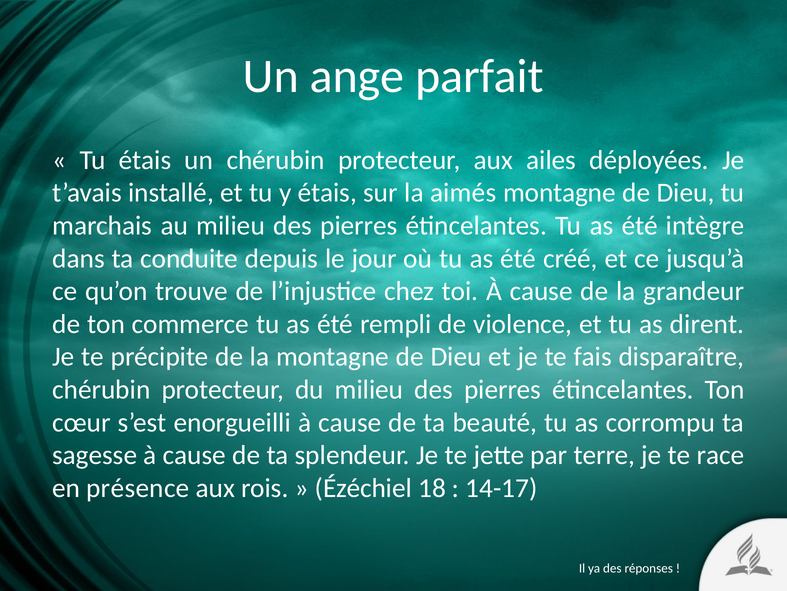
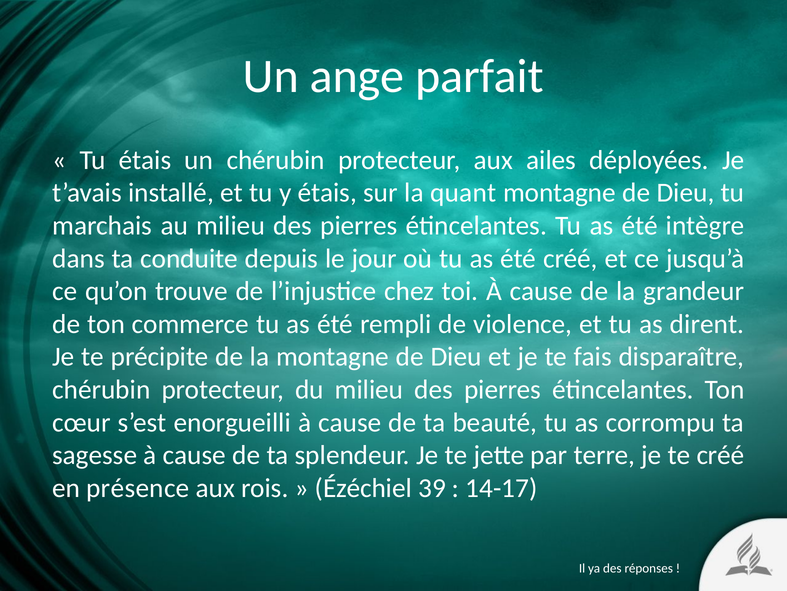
aimés: aimés -> quant
te race: race -> créé
18: 18 -> 39
